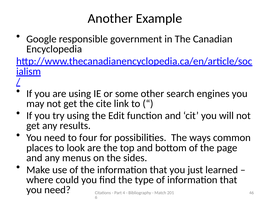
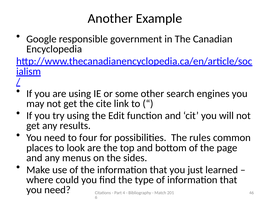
ways: ways -> rules
